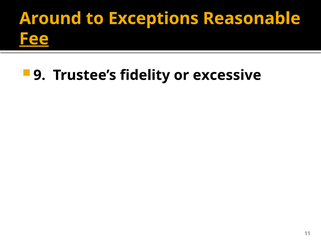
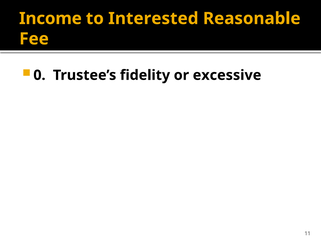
Around: Around -> Income
Exceptions: Exceptions -> Interested
Fee underline: present -> none
9: 9 -> 0
